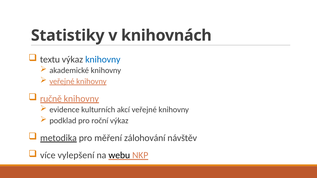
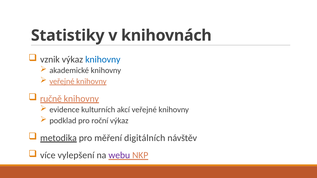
textu: textu -> vznik
zálohování: zálohování -> digitálních
webu colour: black -> purple
